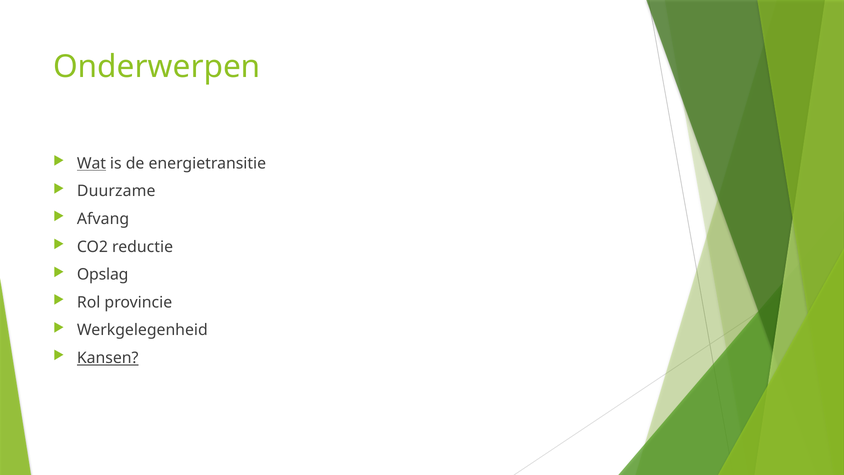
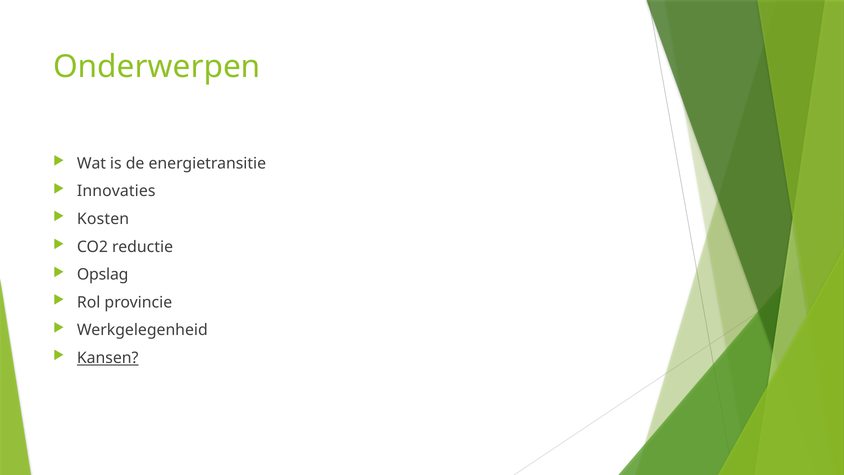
Wat underline: present -> none
Duurzame: Duurzame -> Innovaties
Afvang: Afvang -> Kosten
